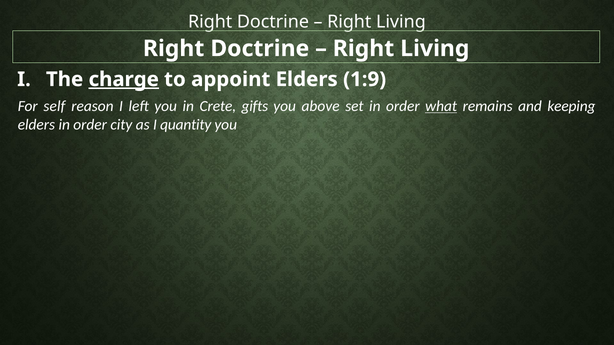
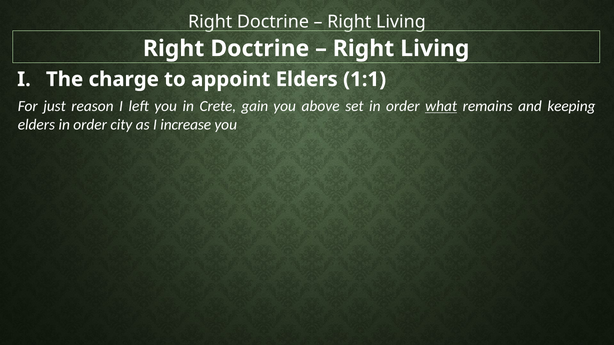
charge underline: present -> none
1:9: 1:9 -> 1:1
self: self -> just
gifts: gifts -> gain
quantity: quantity -> increase
